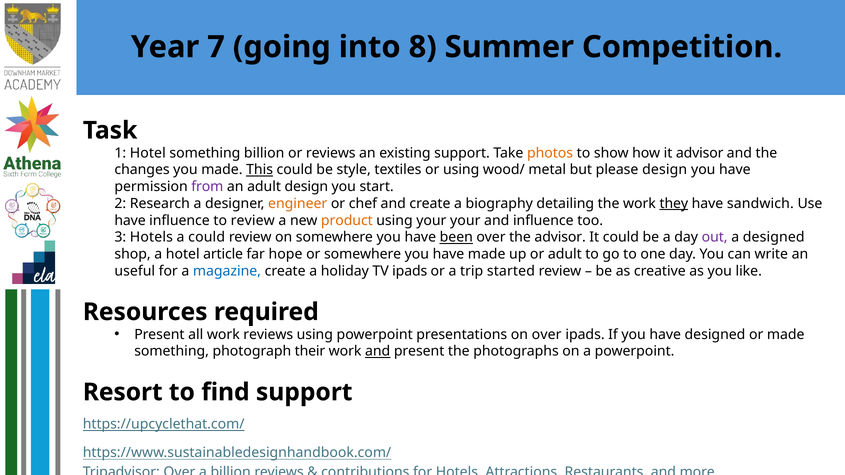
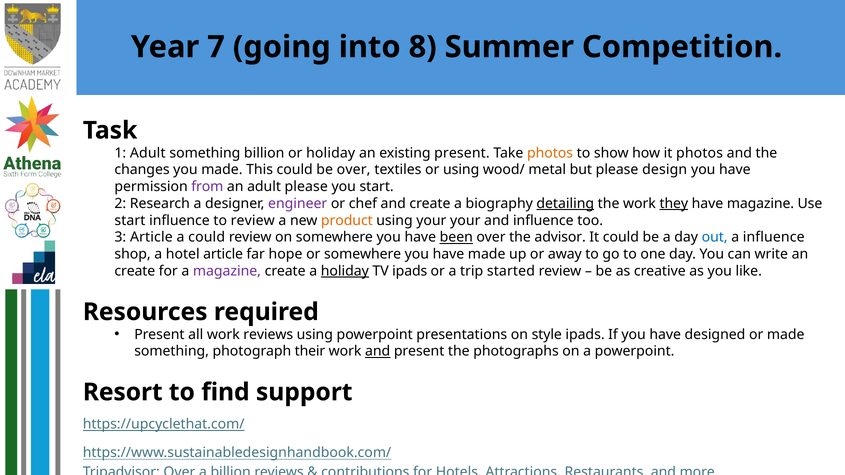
1 Hotel: Hotel -> Adult
or reviews: reviews -> holiday
existing support: support -> present
it advisor: advisor -> photos
This underline: present -> none
be style: style -> over
adult design: design -> please
engineer colour: orange -> purple
detailing underline: none -> present
have sandwich: sandwich -> magazine
have at (130, 221): have -> start
3 Hotels: Hotels -> Article
out colour: purple -> blue
a designed: designed -> influence
or adult: adult -> away
useful at (135, 271): useful -> create
magazine at (227, 271) colour: blue -> purple
holiday at (345, 271) underline: none -> present
on over: over -> style
